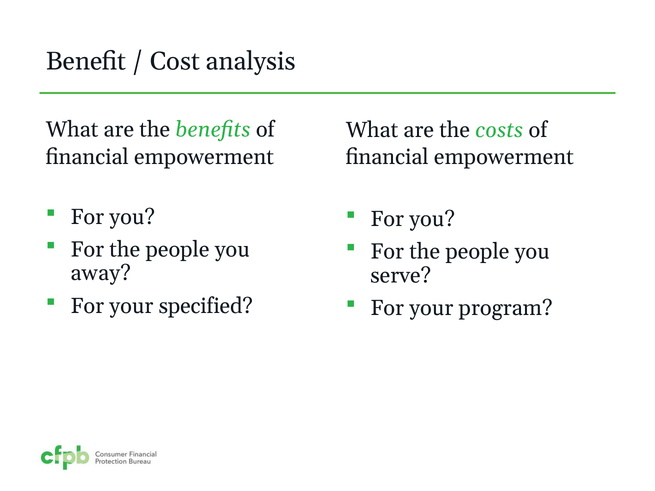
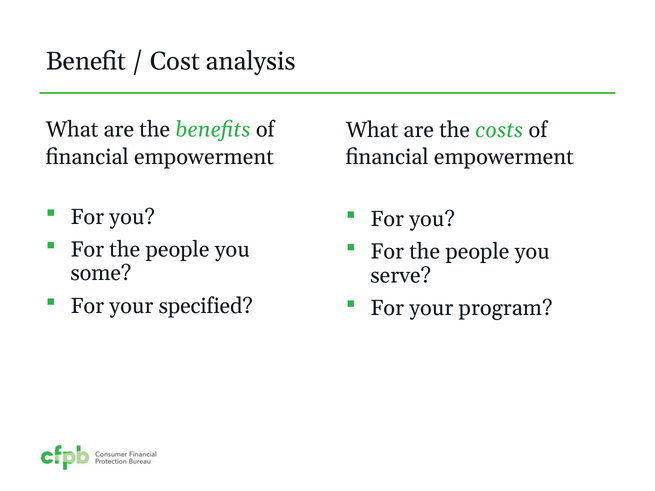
away: away -> some
